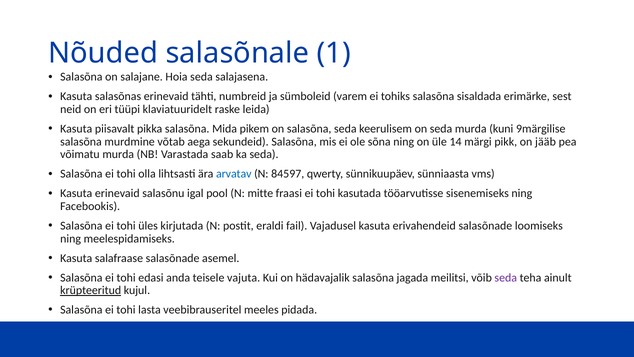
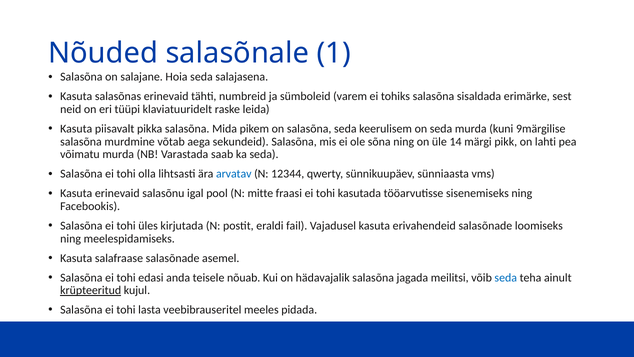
jääb: jääb -> lahti
84597: 84597 -> 12344
vajuta: vajuta -> nõuab
seda at (506, 277) colour: purple -> blue
